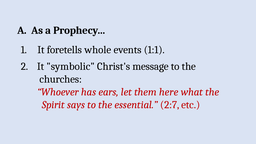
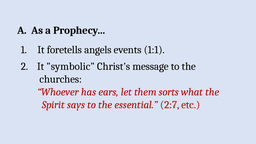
whole: whole -> angels
here: here -> sorts
